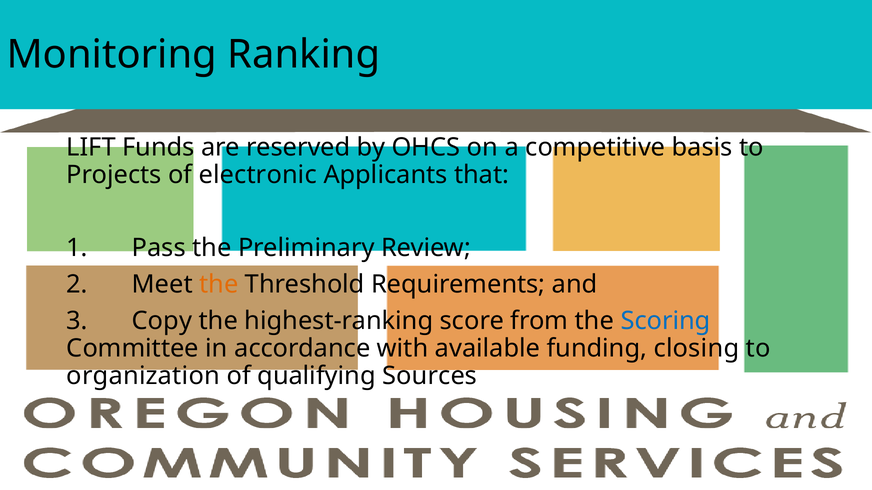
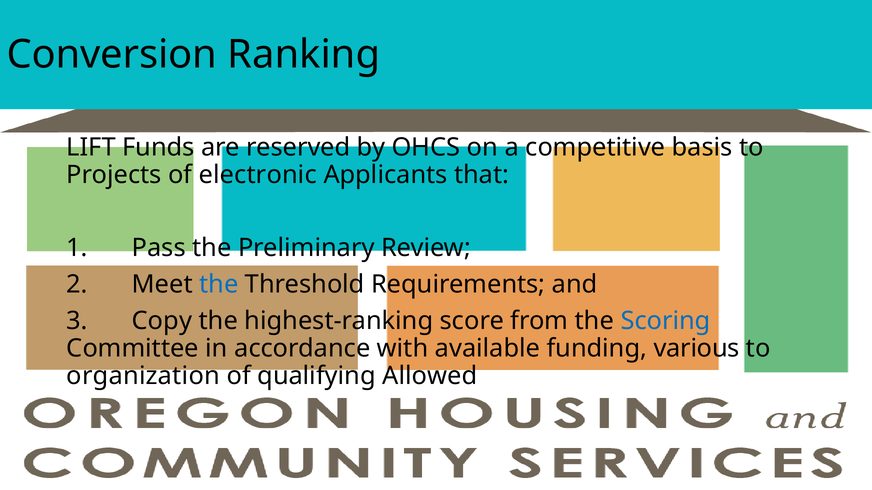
Monitoring: Monitoring -> Conversion
the at (219, 285) colour: orange -> blue
closing: closing -> various
Sources: Sources -> Allowed
